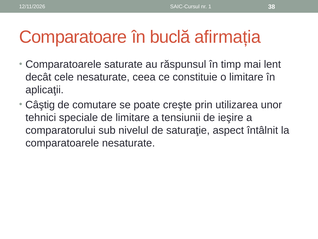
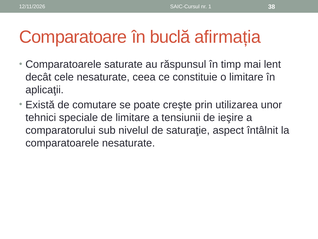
Câştig: Câştig -> Există
